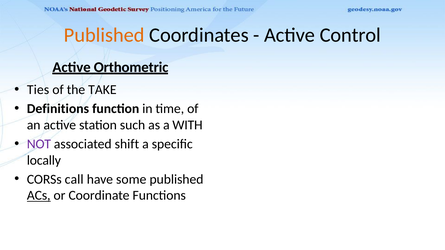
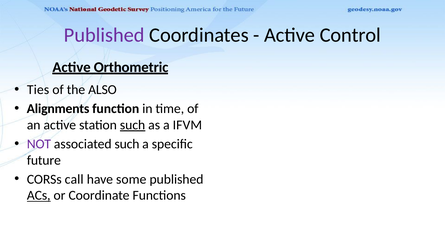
Published at (104, 35) colour: orange -> purple
TAKE: TAKE -> ALSO
Definitions: Definitions -> Alignments
such at (133, 125) underline: none -> present
WITH: WITH -> IFVM
associated shift: shift -> such
locally: locally -> future
